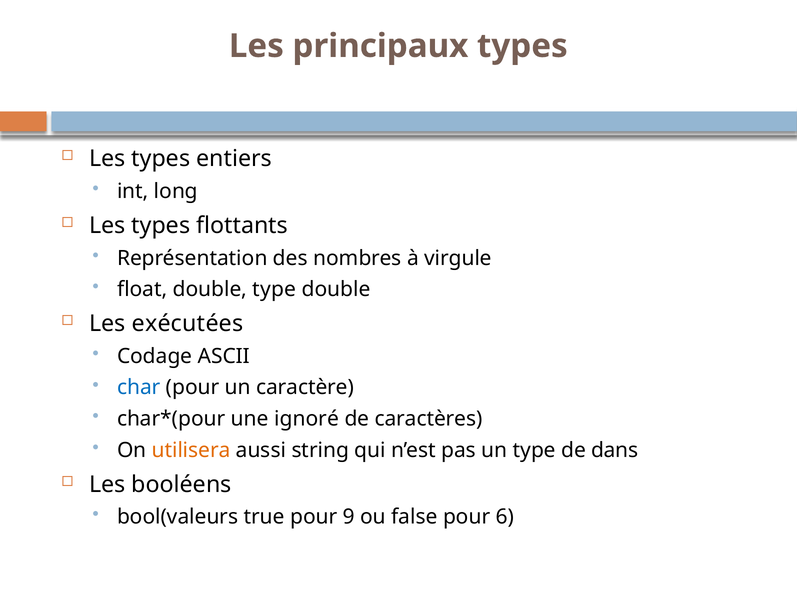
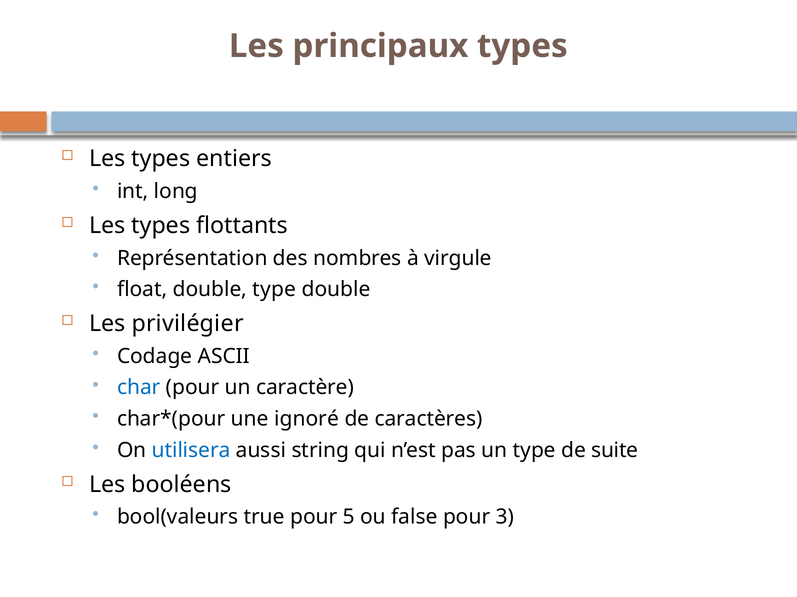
exécutées: exécutées -> privilégier
utilisera colour: orange -> blue
dans: dans -> suite
9: 9 -> 5
6: 6 -> 3
